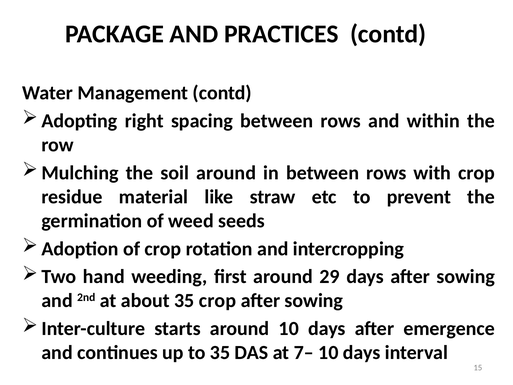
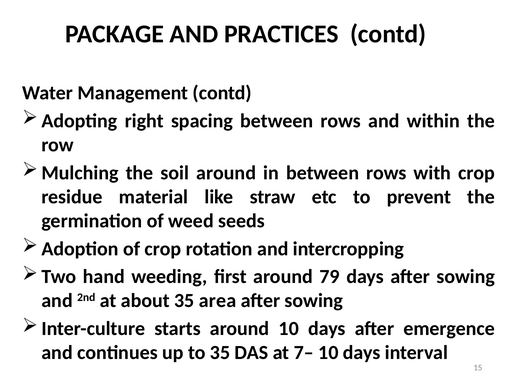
29: 29 -> 79
35 crop: crop -> area
